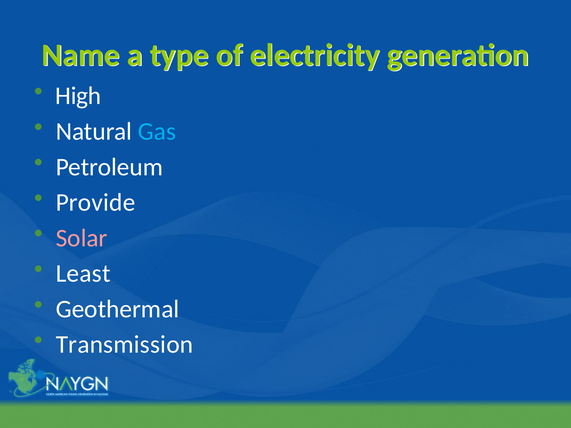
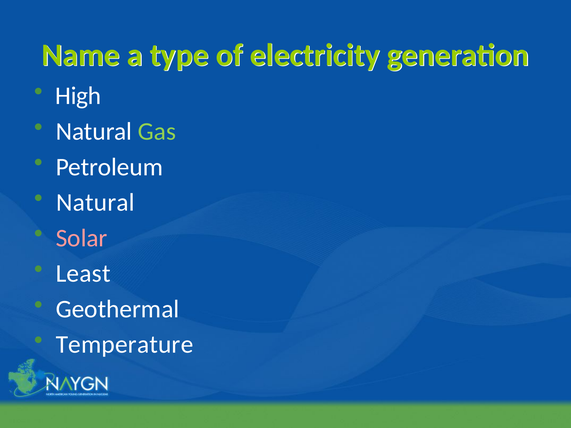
Gas colour: light blue -> light green
Provide at (96, 203): Provide -> Natural
Transmission: Transmission -> Temperature
